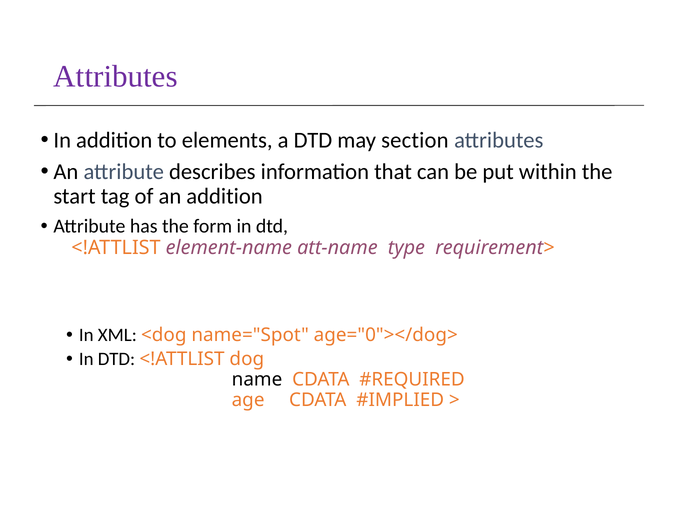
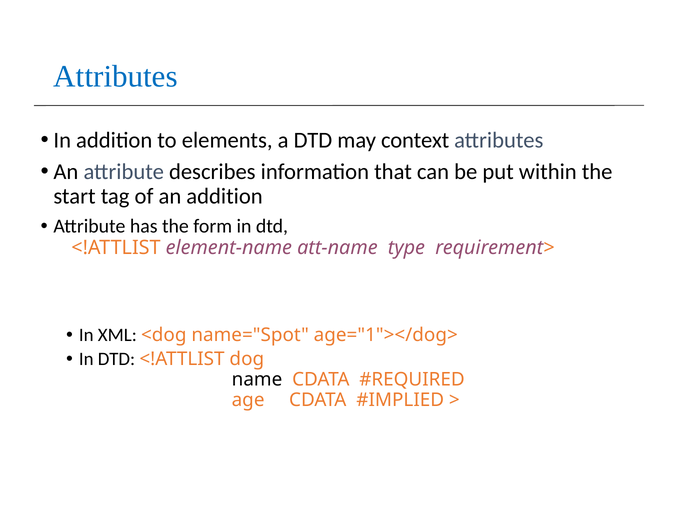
Attributes at (116, 76) colour: purple -> blue
section: section -> context
age="0"></dog>: age="0"></dog> -> age="1"></dog>
